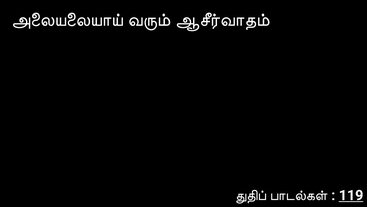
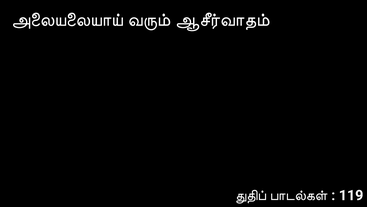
119 underline: present -> none
